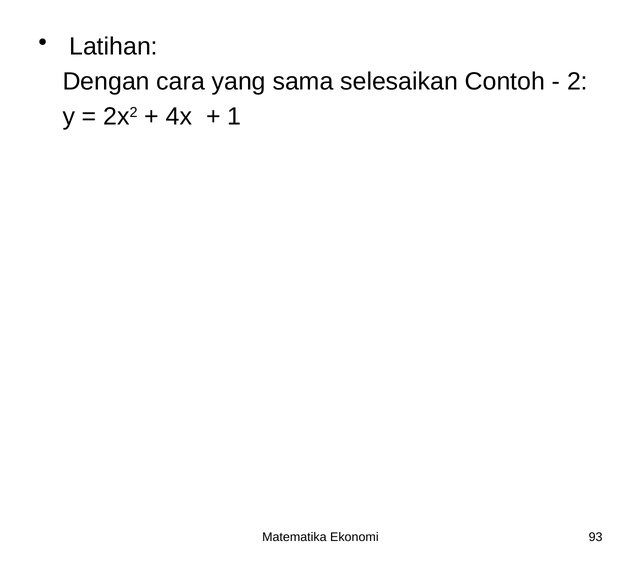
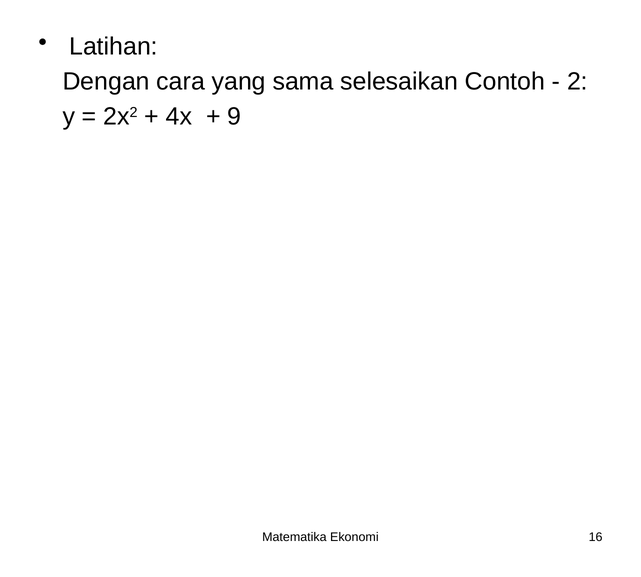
1: 1 -> 9
93: 93 -> 16
